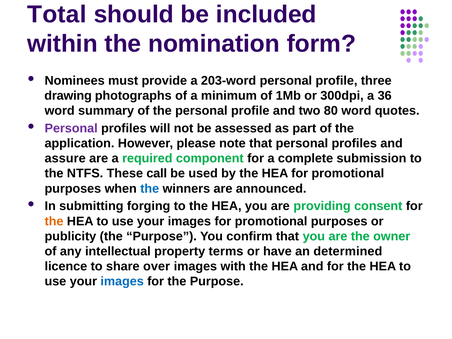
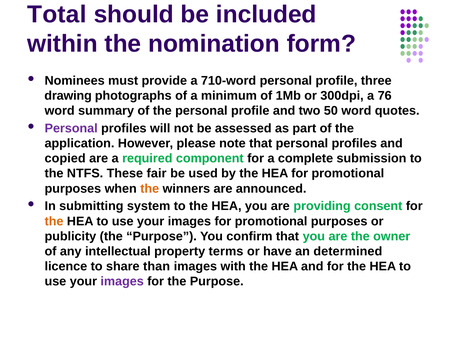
203-word: 203-word -> 710-word
36: 36 -> 76
80: 80 -> 50
assure: assure -> copied
call: call -> fair
the at (150, 189) colour: blue -> orange
forging: forging -> system
over: over -> than
images at (122, 281) colour: blue -> purple
